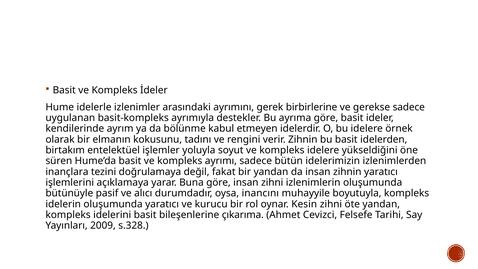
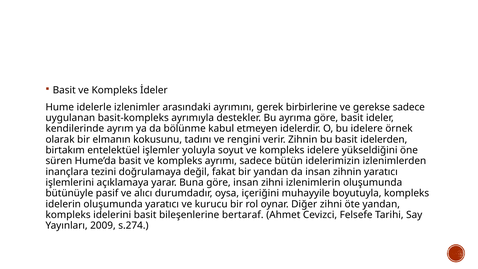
inancını: inancını -> içeriğini
Kesin: Kesin -> Diğer
çıkarıma: çıkarıma -> bertaraf
s.328: s.328 -> s.274
